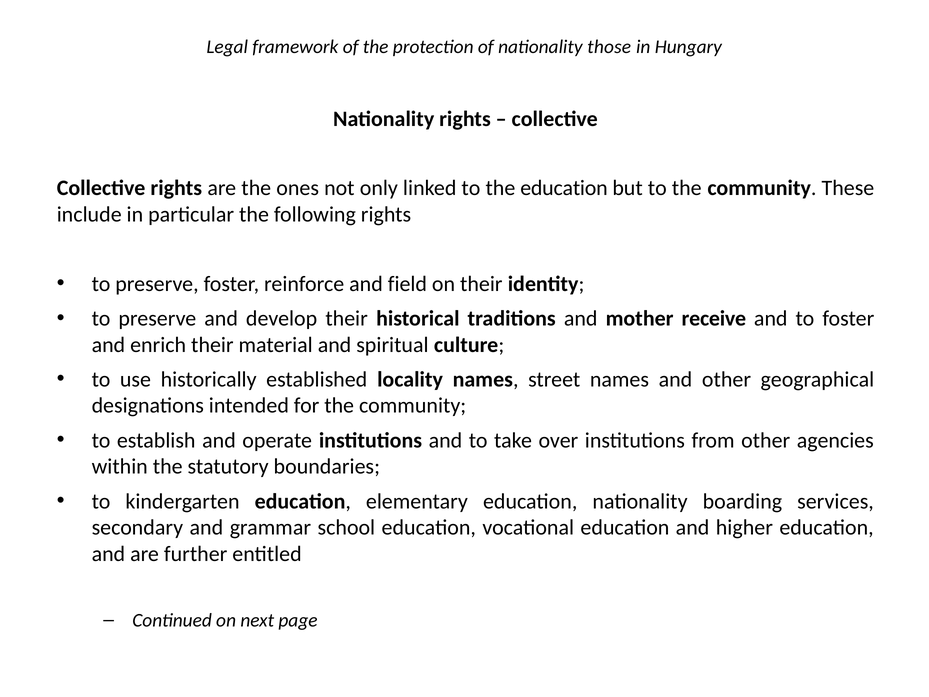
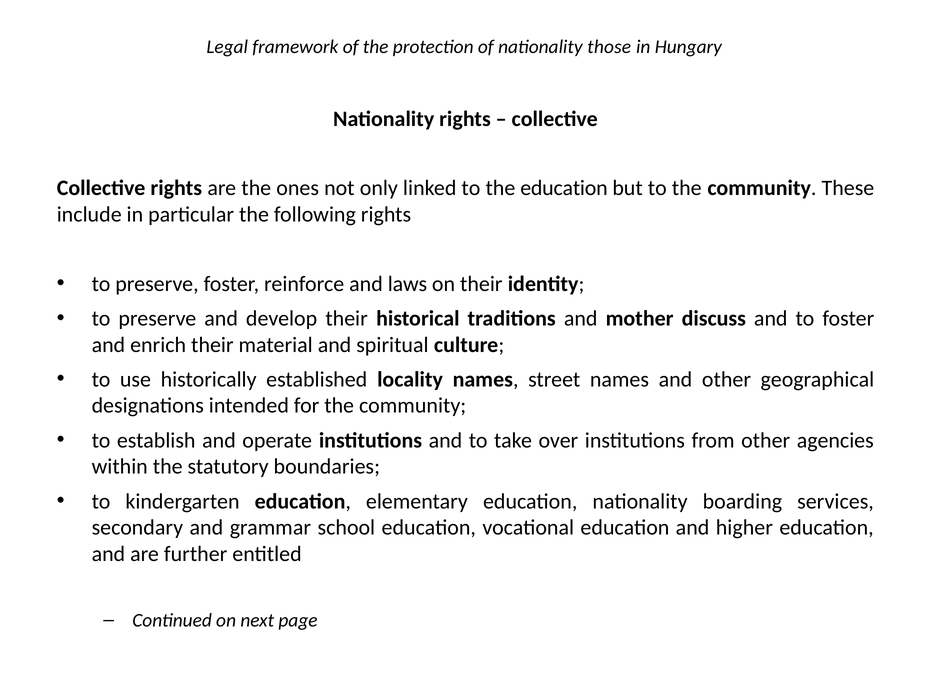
field: field -> laws
receive: receive -> discuss
